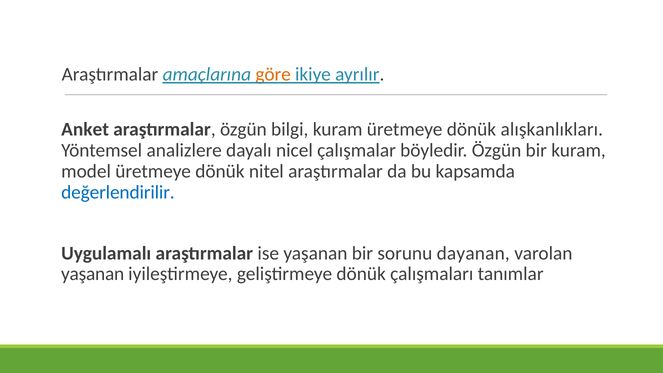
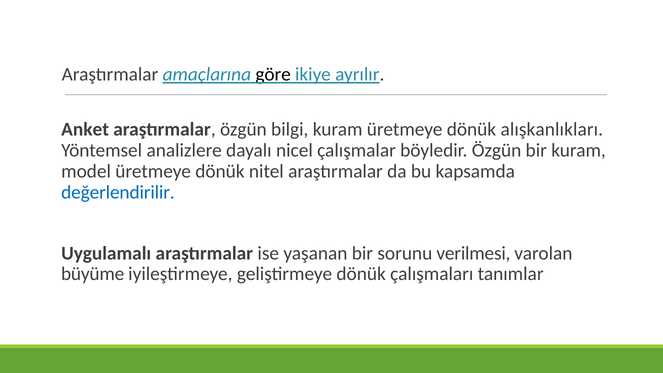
göre colour: orange -> black
dayanan: dayanan -> verilmesi
yaşanan at (93, 274): yaşanan -> büyüme
